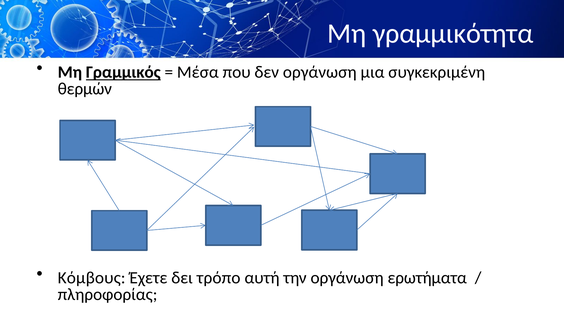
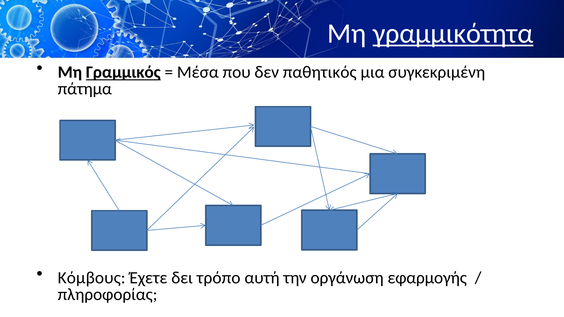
γραμμικότητα underline: none -> present
δεν οργάνωση: οργάνωση -> παθητικός
θερμών: θερμών -> πάτημα
ερωτήματα: ερωτήματα -> εφαρμογής
